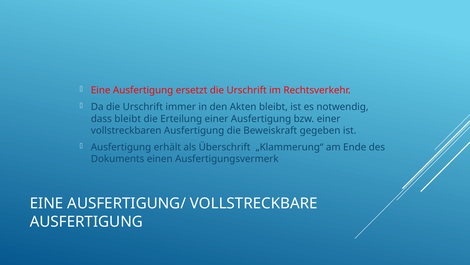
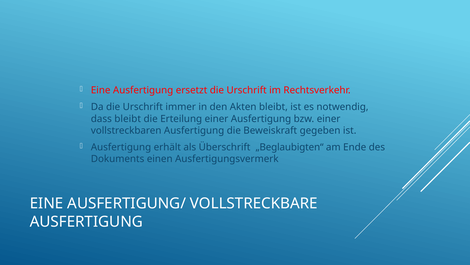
„Klammerung“: „Klammerung“ -> „Beglaubigten“
